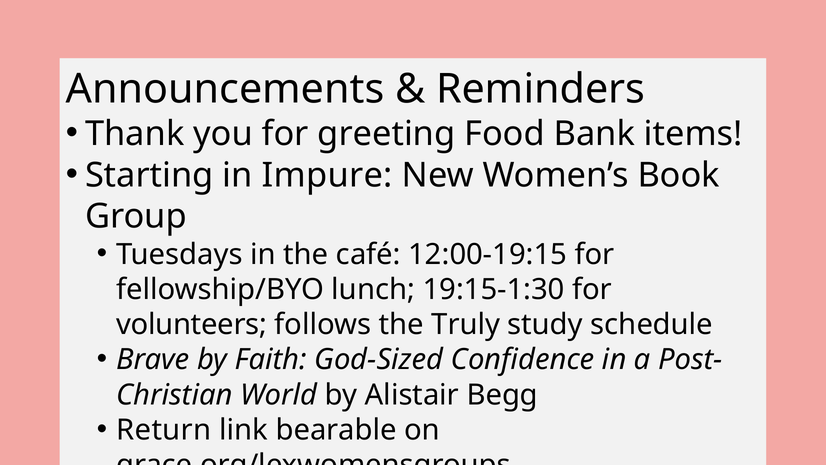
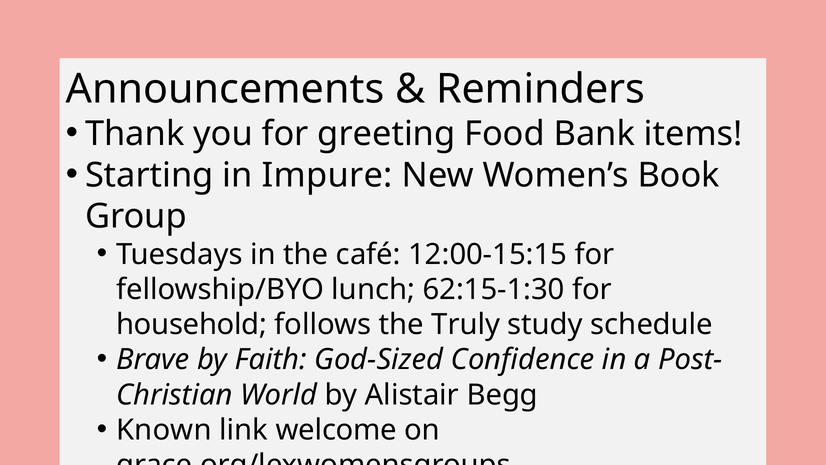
12:00-19:15: 12:00-19:15 -> 12:00-15:15
19:15-1:30: 19:15-1:30 -> 62:15-1:30
volunteers: volunteers -> household
Return: Return -> Known
bearable: bearable -> welcome
